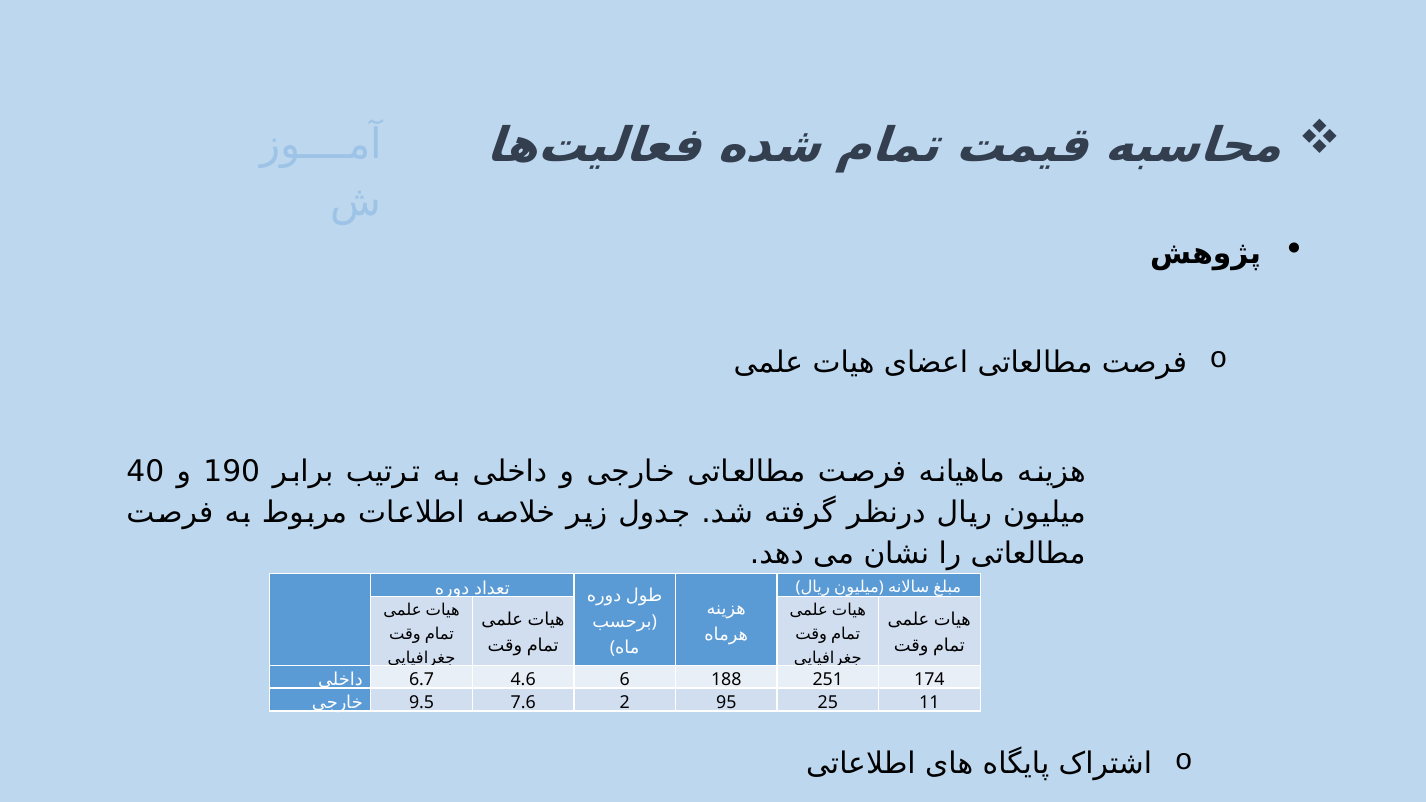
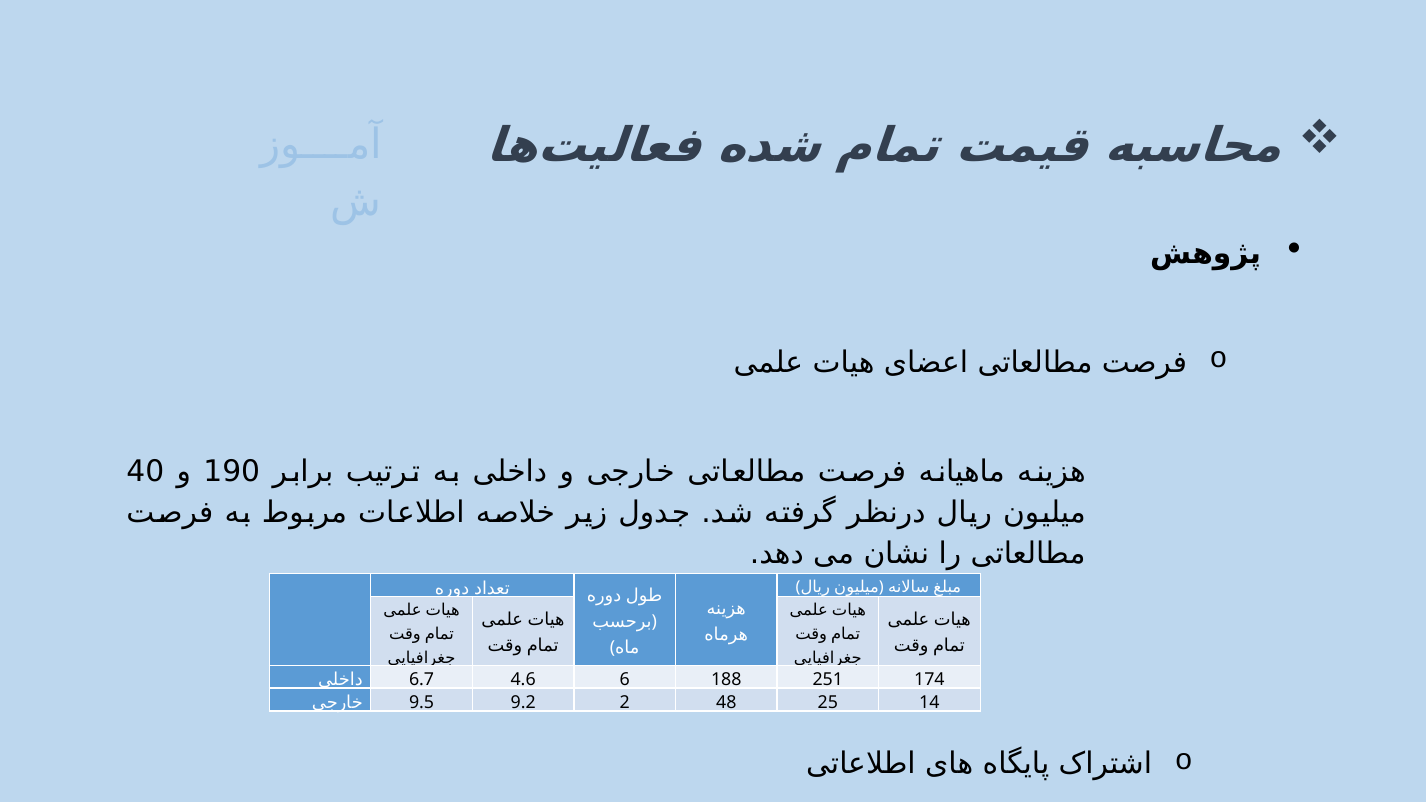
7.6: 7.6 -> 9.2
95: 95 -> 48
11: 11 -> 14
